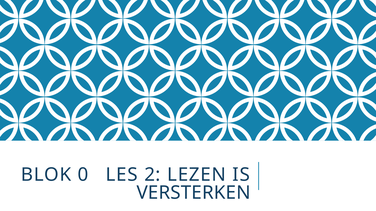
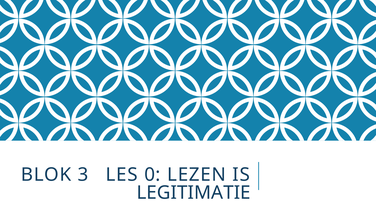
0: 0 -> 3
2: 2 -> 0
VERSTERKEN: VERSTERKEN -> LEGITIMATIE
